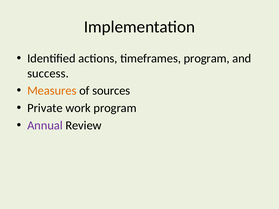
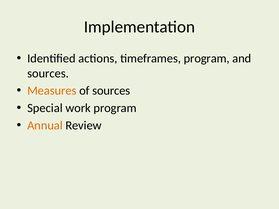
success at (48, 73): success -> sources
Private: Private -> Special
Annual colour: purple -> orange
